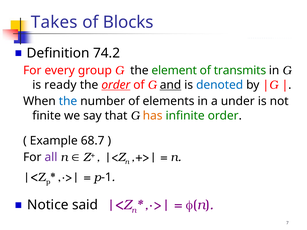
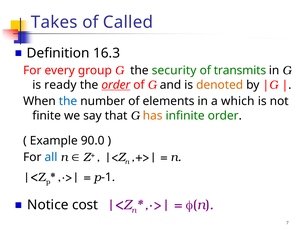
Blocks: Blocks -> Called
74.2: 74.2 -> 16.3
element: element -> security
and underline: present -> none
denoted colour: blue -> orange
under: under -> which
68.7: 68.7 -> 90.0
all colour: purple -> blue
said: said -> cost
